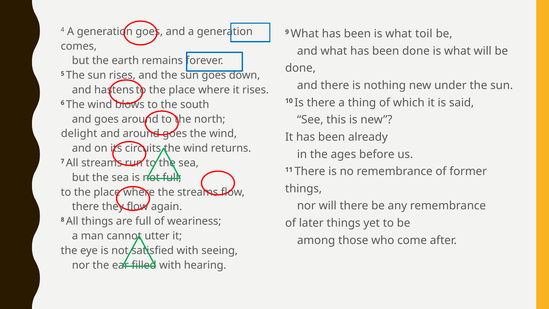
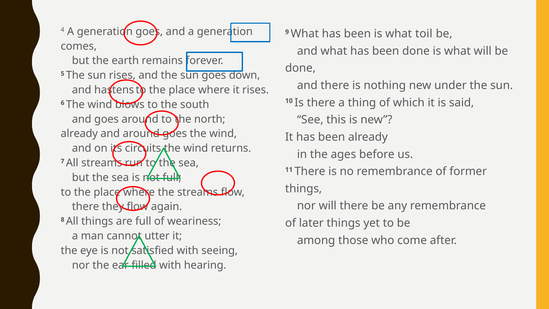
delight at (79, 134): delight -> already
